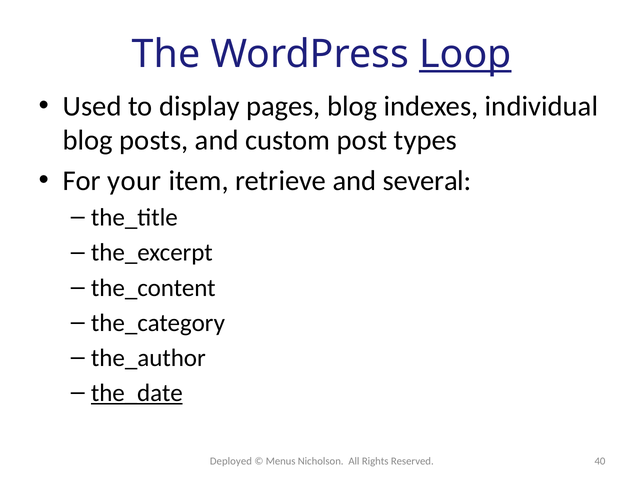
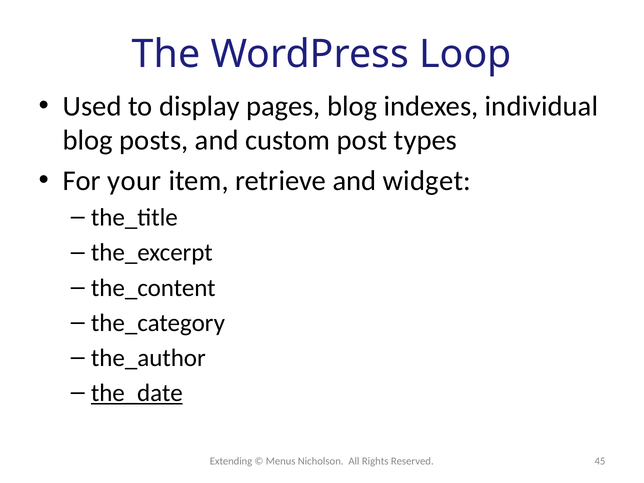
Loop underline: present -> none
several: several -> widget
Deployed: Deployed -> Extending
40: 40 -> 45
